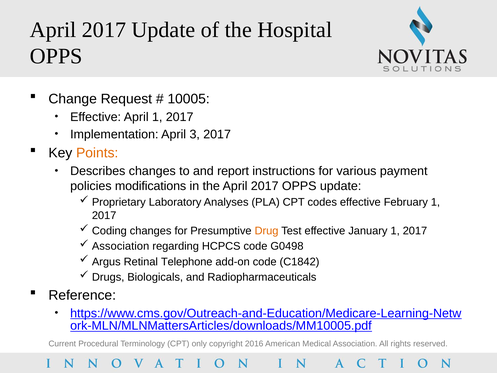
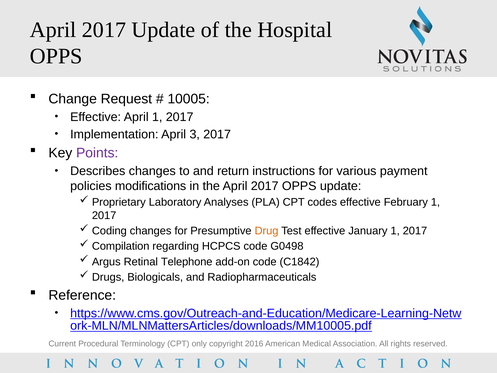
Points colour: orange -> purple
report: report -> return
Association at (121, 246): Association -> Compilation
